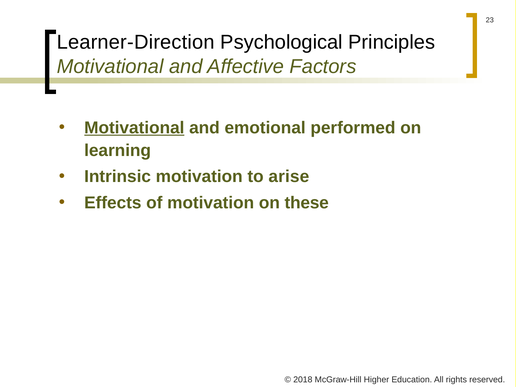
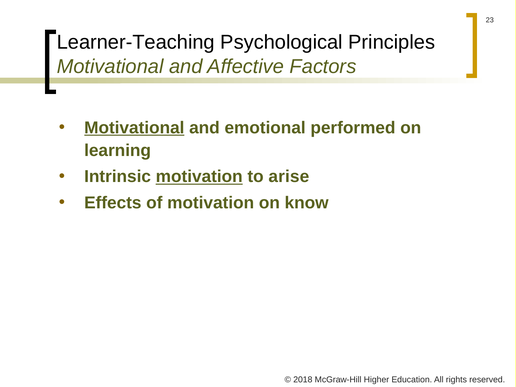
Learner-Direction: Learner-Direction -> Learner-Teaching
motivation at (199, 177) underline: none -> present
these: these -> know
